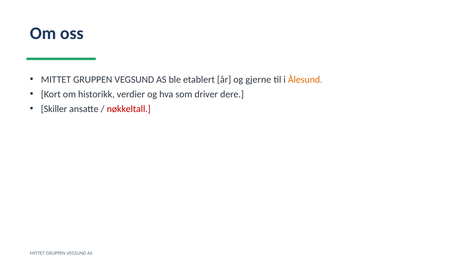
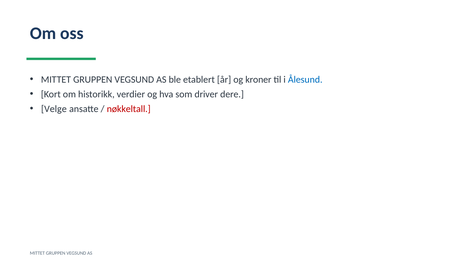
gjerne: gjerne -> kroner
Ålesund colour: orange -> blue
Skiller: Skiller -> Velge
